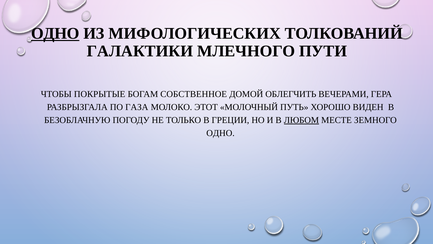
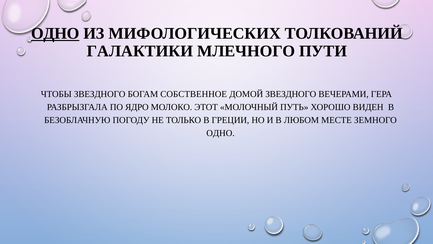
ЧТОБЫ ПОКРЫТЫЕ: ПОКРЫТЫЕ -> ЗВЕЗДНОГО
ДОМОЙ ОБЛЕГЧИТЬ: ОБЛЕГЧИТЬ -> ЗВЕЗДНОГО
ГАЗА: ГАЗА -> ЯДРО
ЛЮБОМ underline: present -> none
